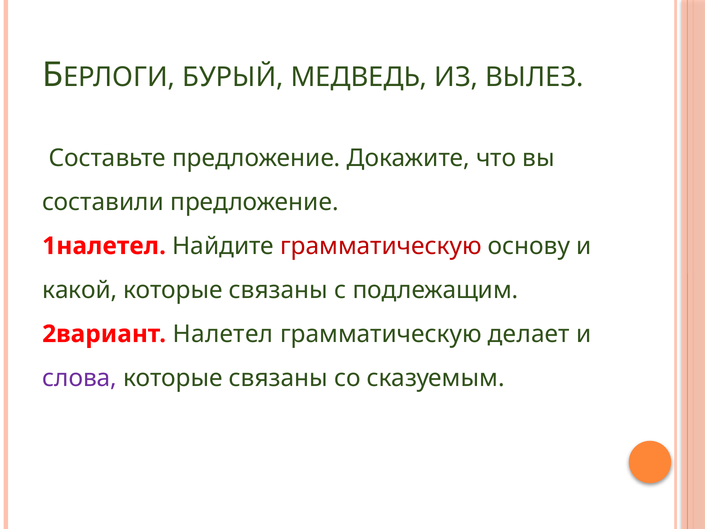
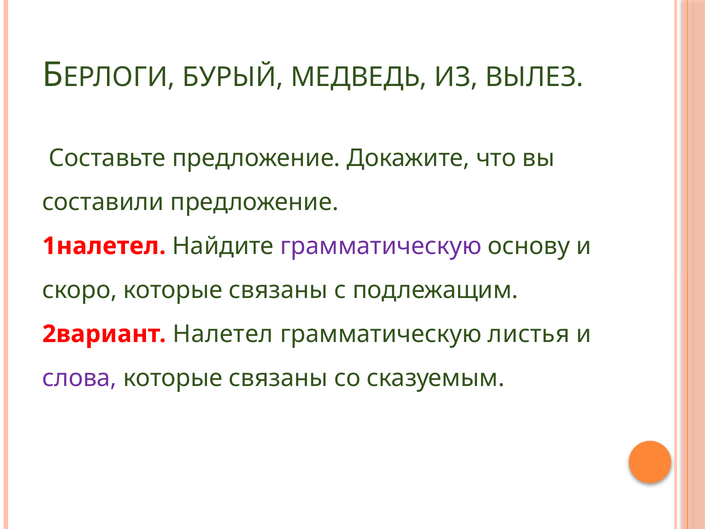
грамматическую at (381, 246) colour: red -> purple
какой: какой -> скоро
делает: делает -> листья
